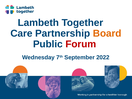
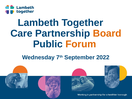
Forum colour: red -> orange
